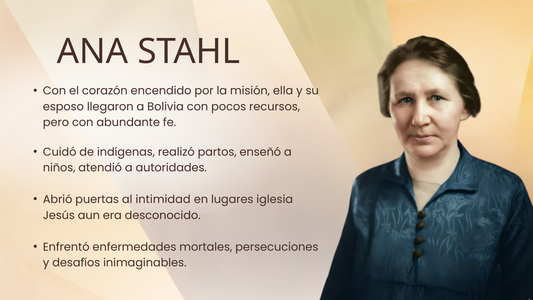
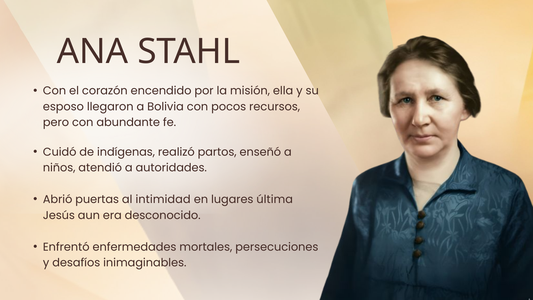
iglesia: iglesia -> última
